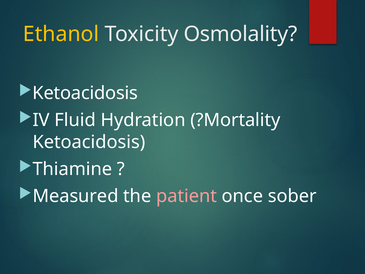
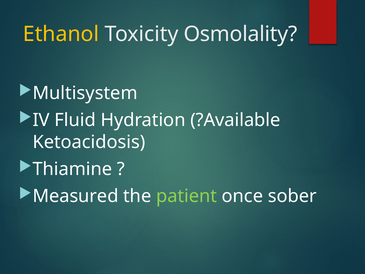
Ketoacidosis at (85, 93): Ketoacidosis -> Multisystem
?Mortality: ?Mortality -> ?Available
patient colour: pink -> light green
